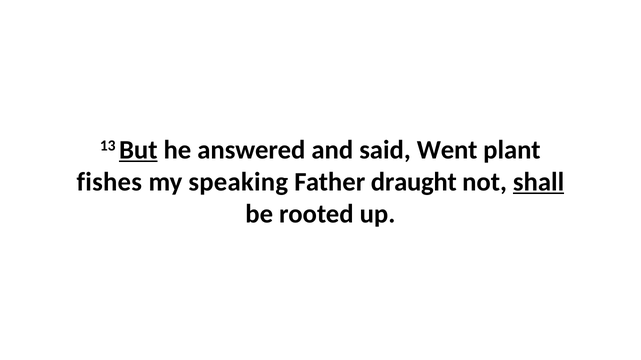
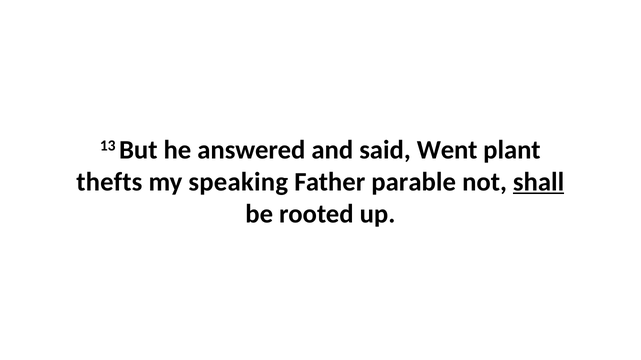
But underline: present -> none
fishes: fishes -> thefts
draught: draught -> parable
